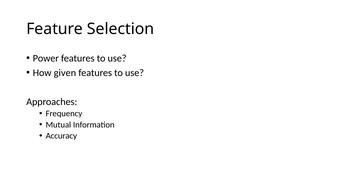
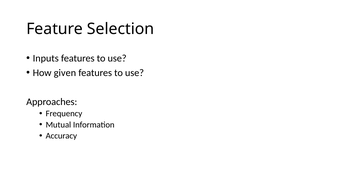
Power: Power -> Inputs
